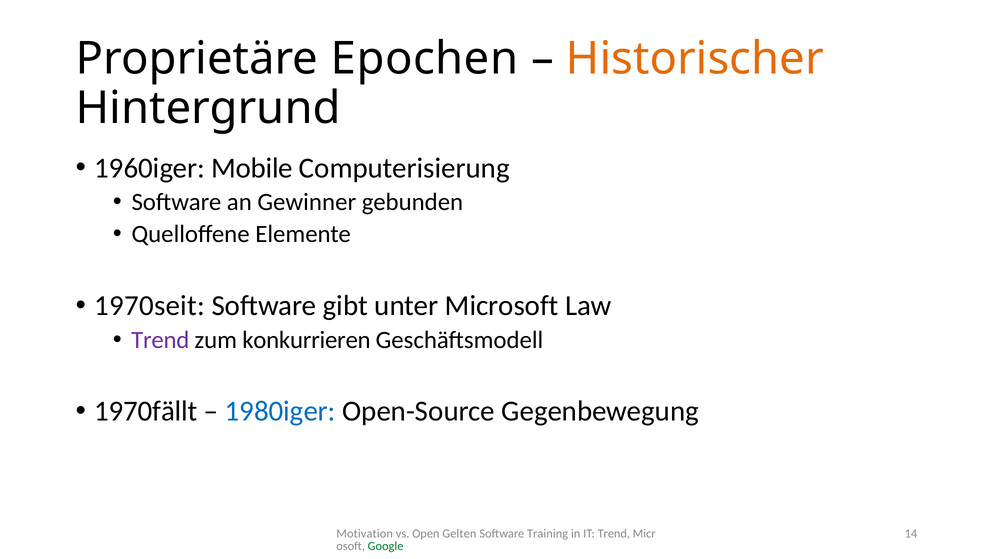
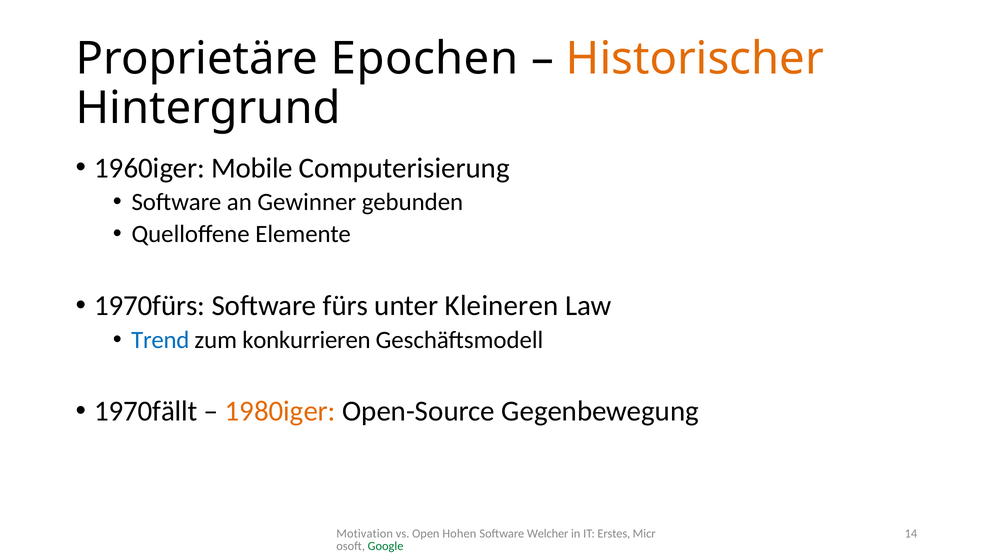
1970seit: 1970seit -> 1970fürs
gibt: gibt -> fürs
Microsoft: Microsoft -> Kleineren
Trend at (160, 340) colour: purple -> blue
1980iger colour: blue -> orange
Gelten: Gelten -> Hohen
Training: Training -> Welcher
IT Trend: Trend -> Erstes
